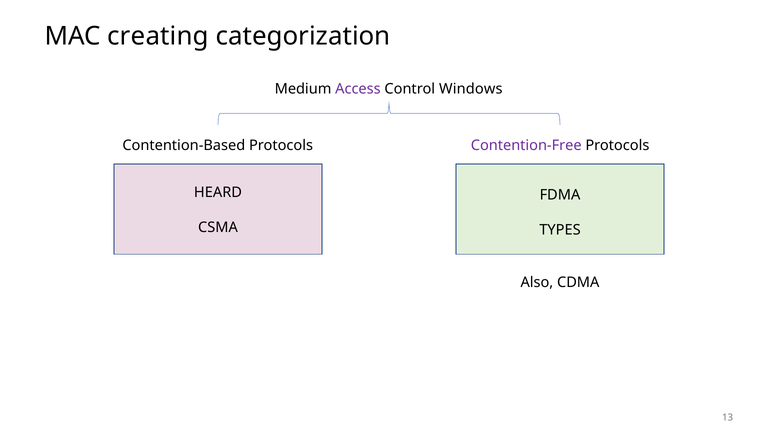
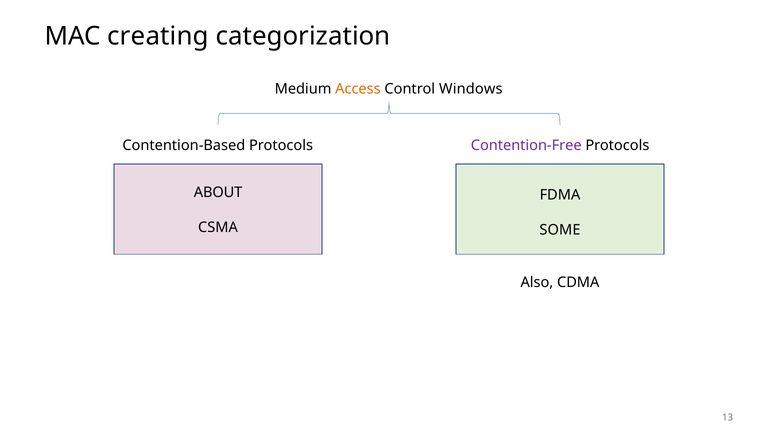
Access colour: purple -> orange
HEARD: HEARD -> ABOUT
TYPES: TYPES -> SOME
